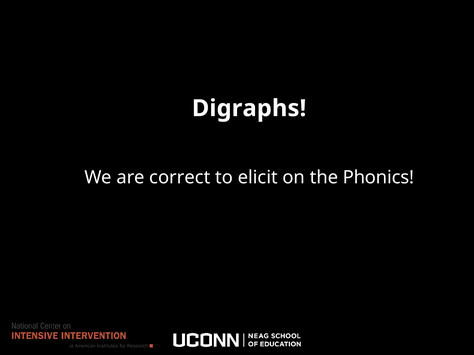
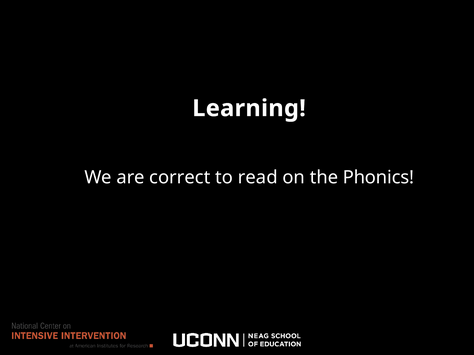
Digraphs: Digraphs -> Learning
elicit: elicit -> read
